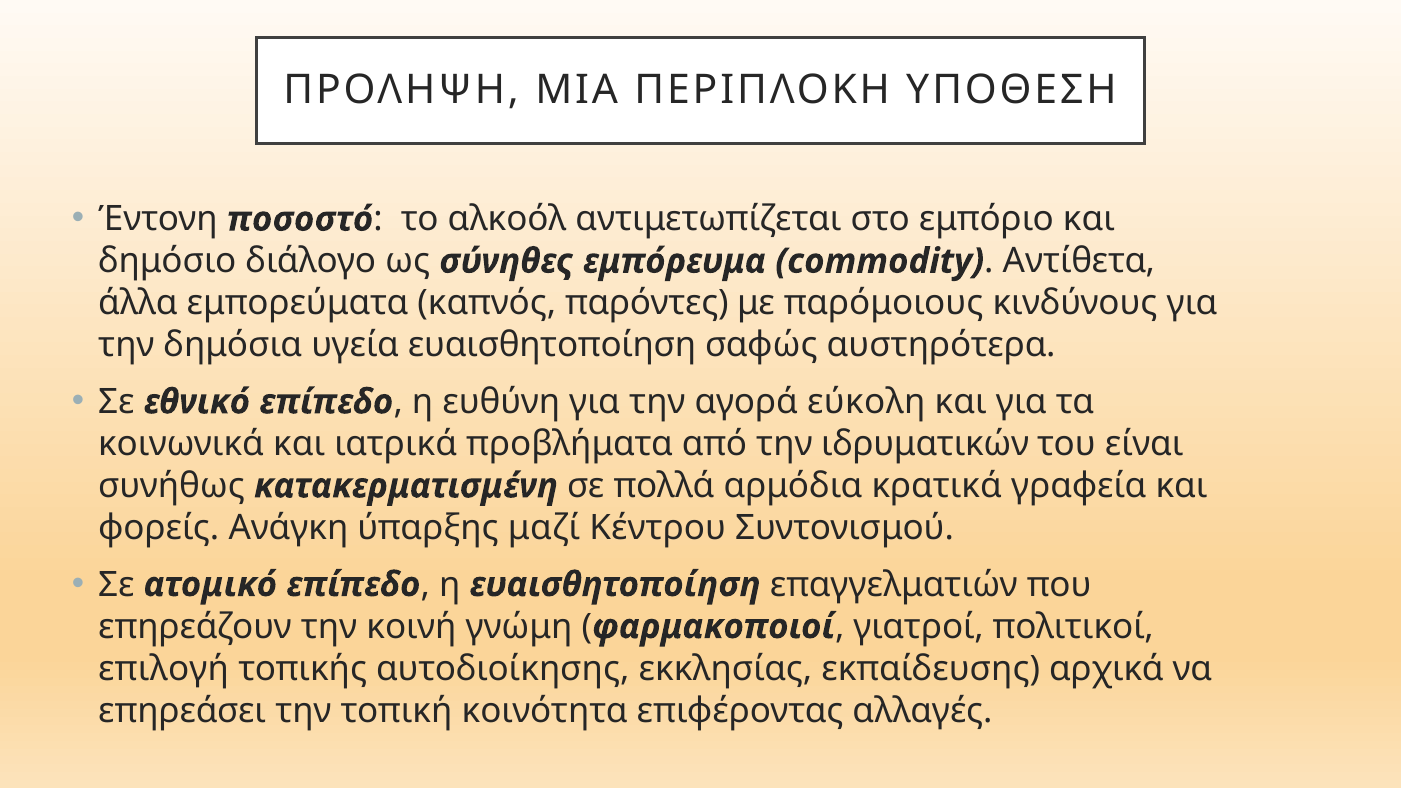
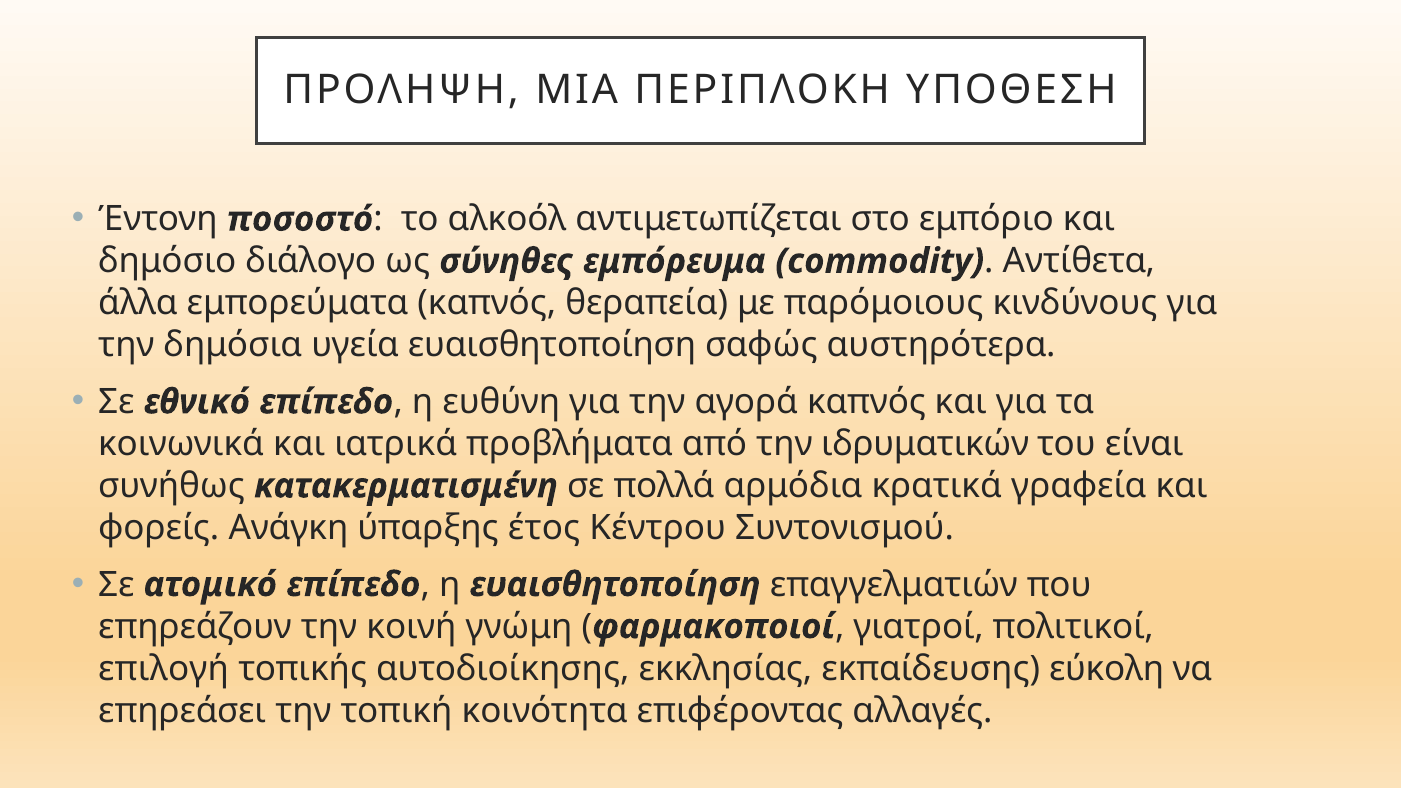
παρόντες: παρόντες -> θεραπεία
αγορά εύκολη: εύκολη -> καπνός
μαζί: μαζί -> έτος
αρχικά: αρχικά -> εύκολη
